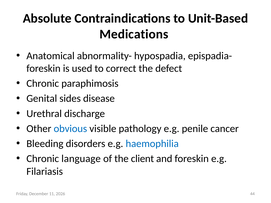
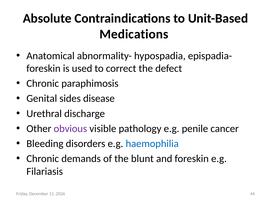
obvious colour: blue -> purple
language: language -> demands
client: client -> blunt
